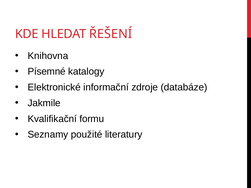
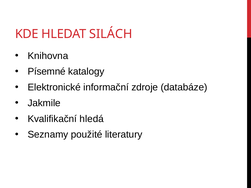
ŘEŠENÍ: ŘEŠENÍ -> SILÁCH
formu: formu -> hledá
